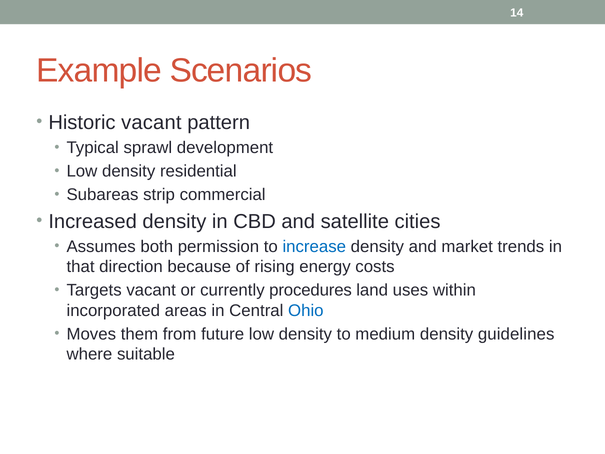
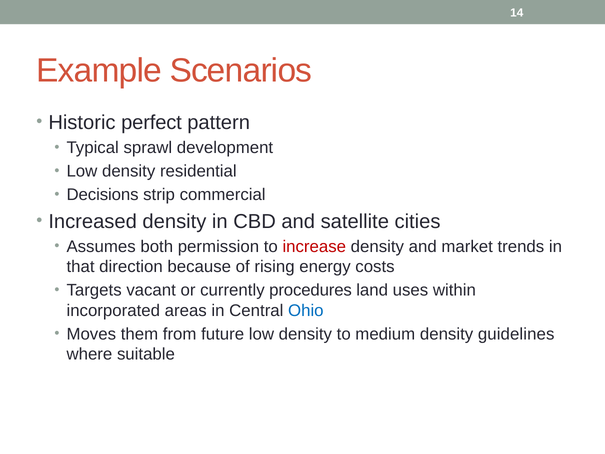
Historic vacant: vacant -> perfect
Subareas: Subareas -> Decisions
increase colour: blue -> red
